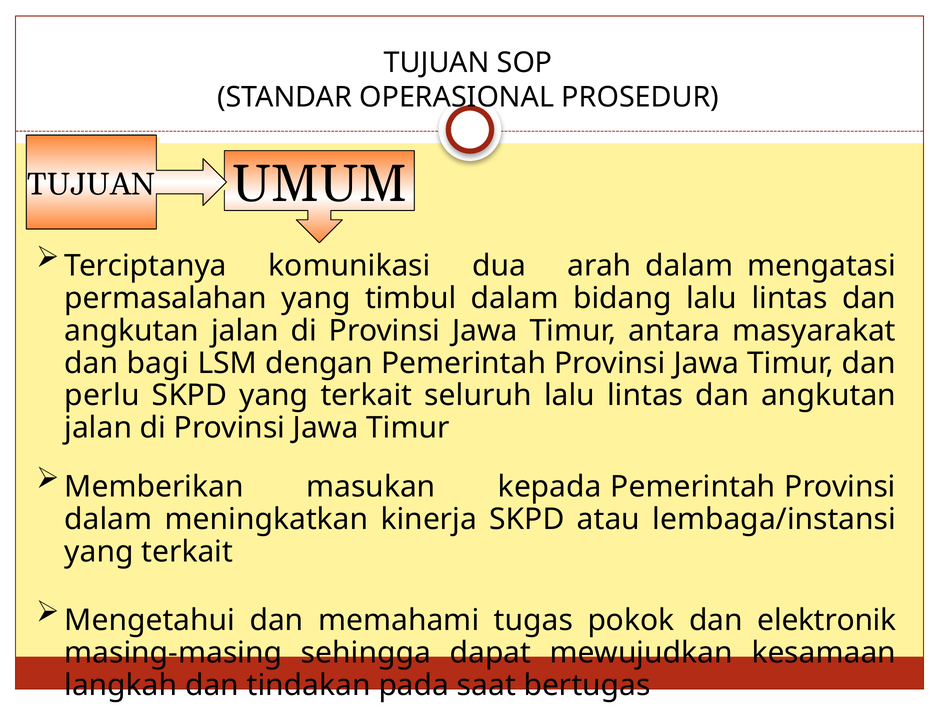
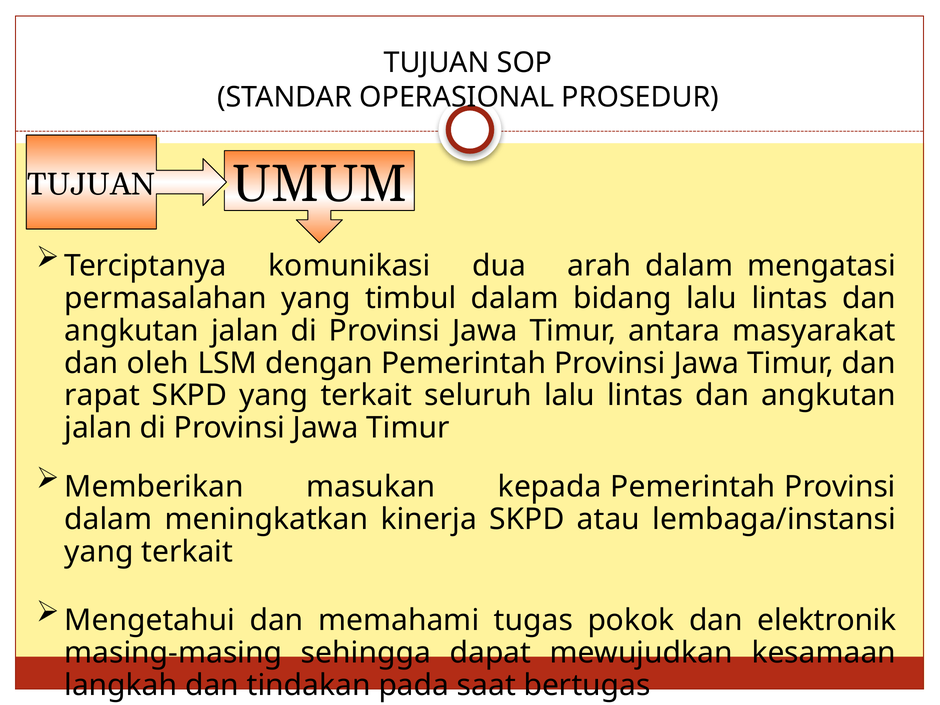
bagi: bagi -> oleh
perlu: perlu -> rapat
